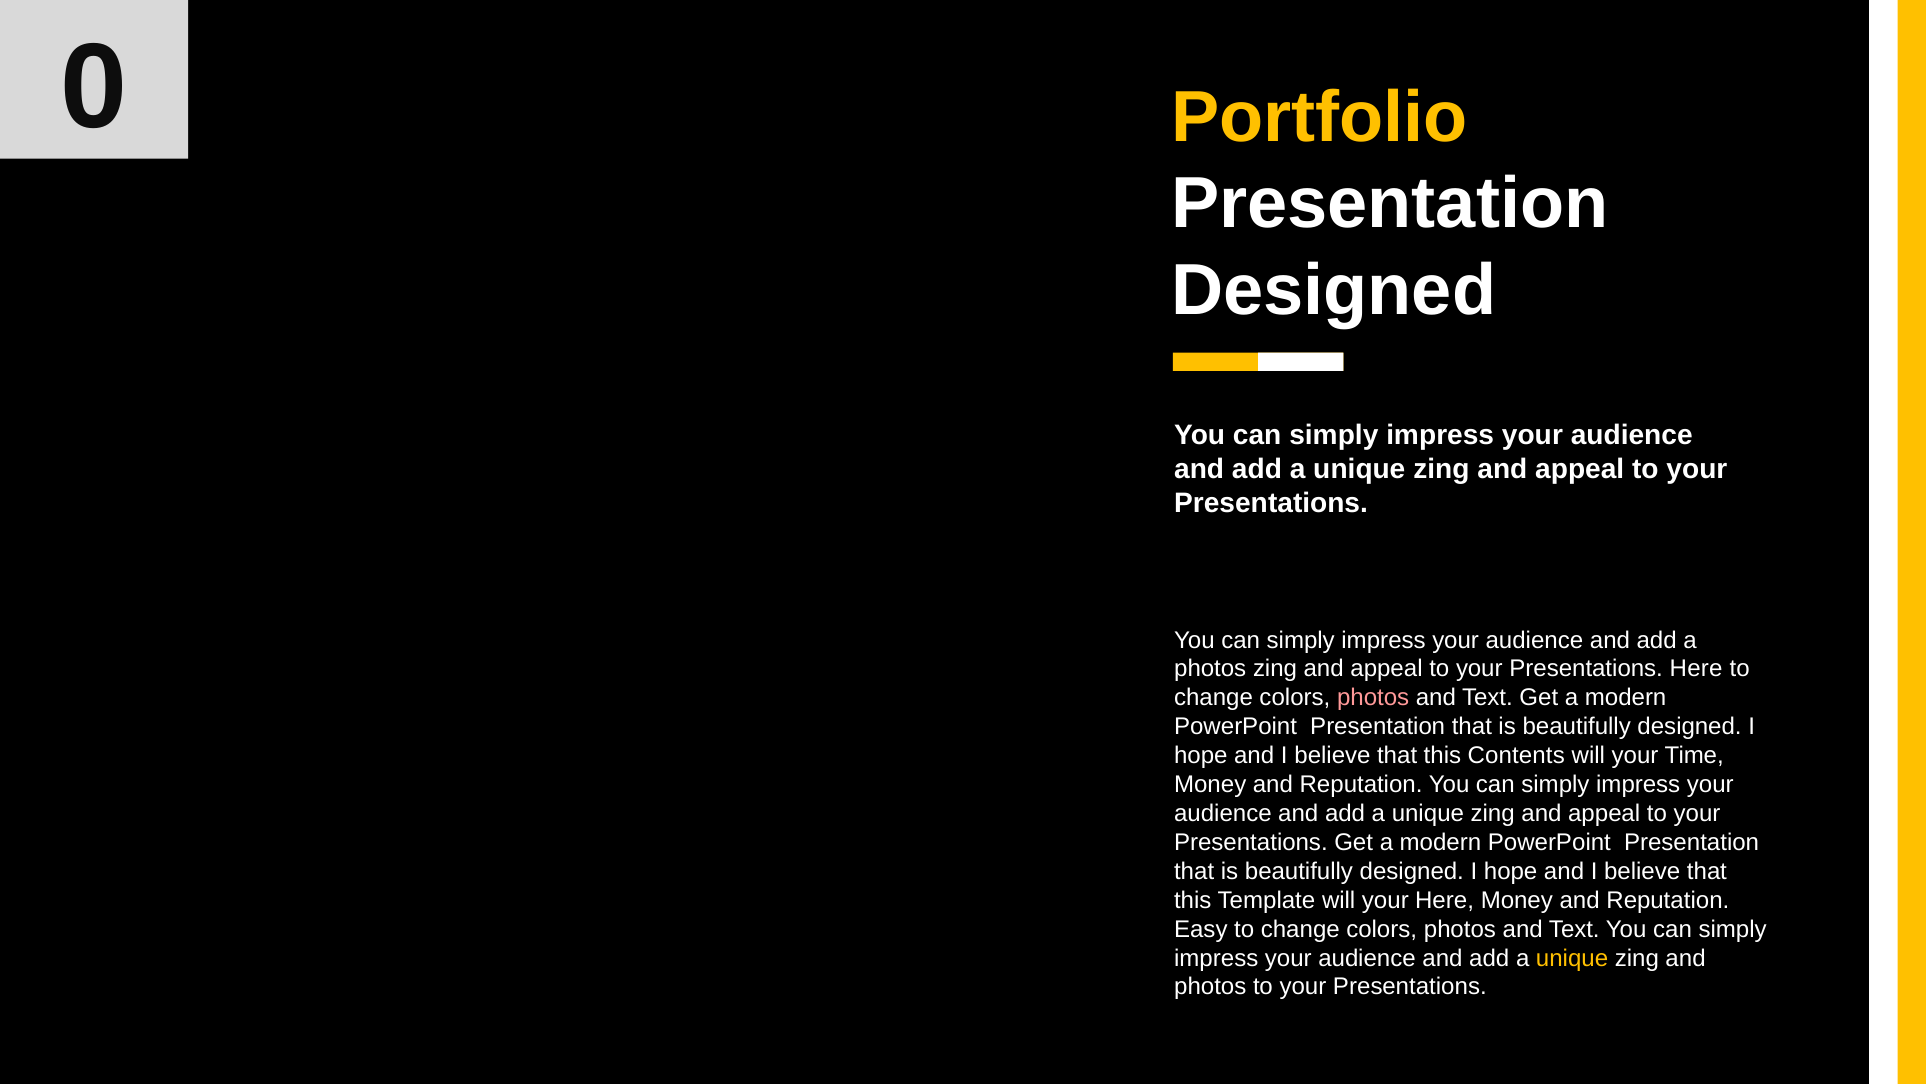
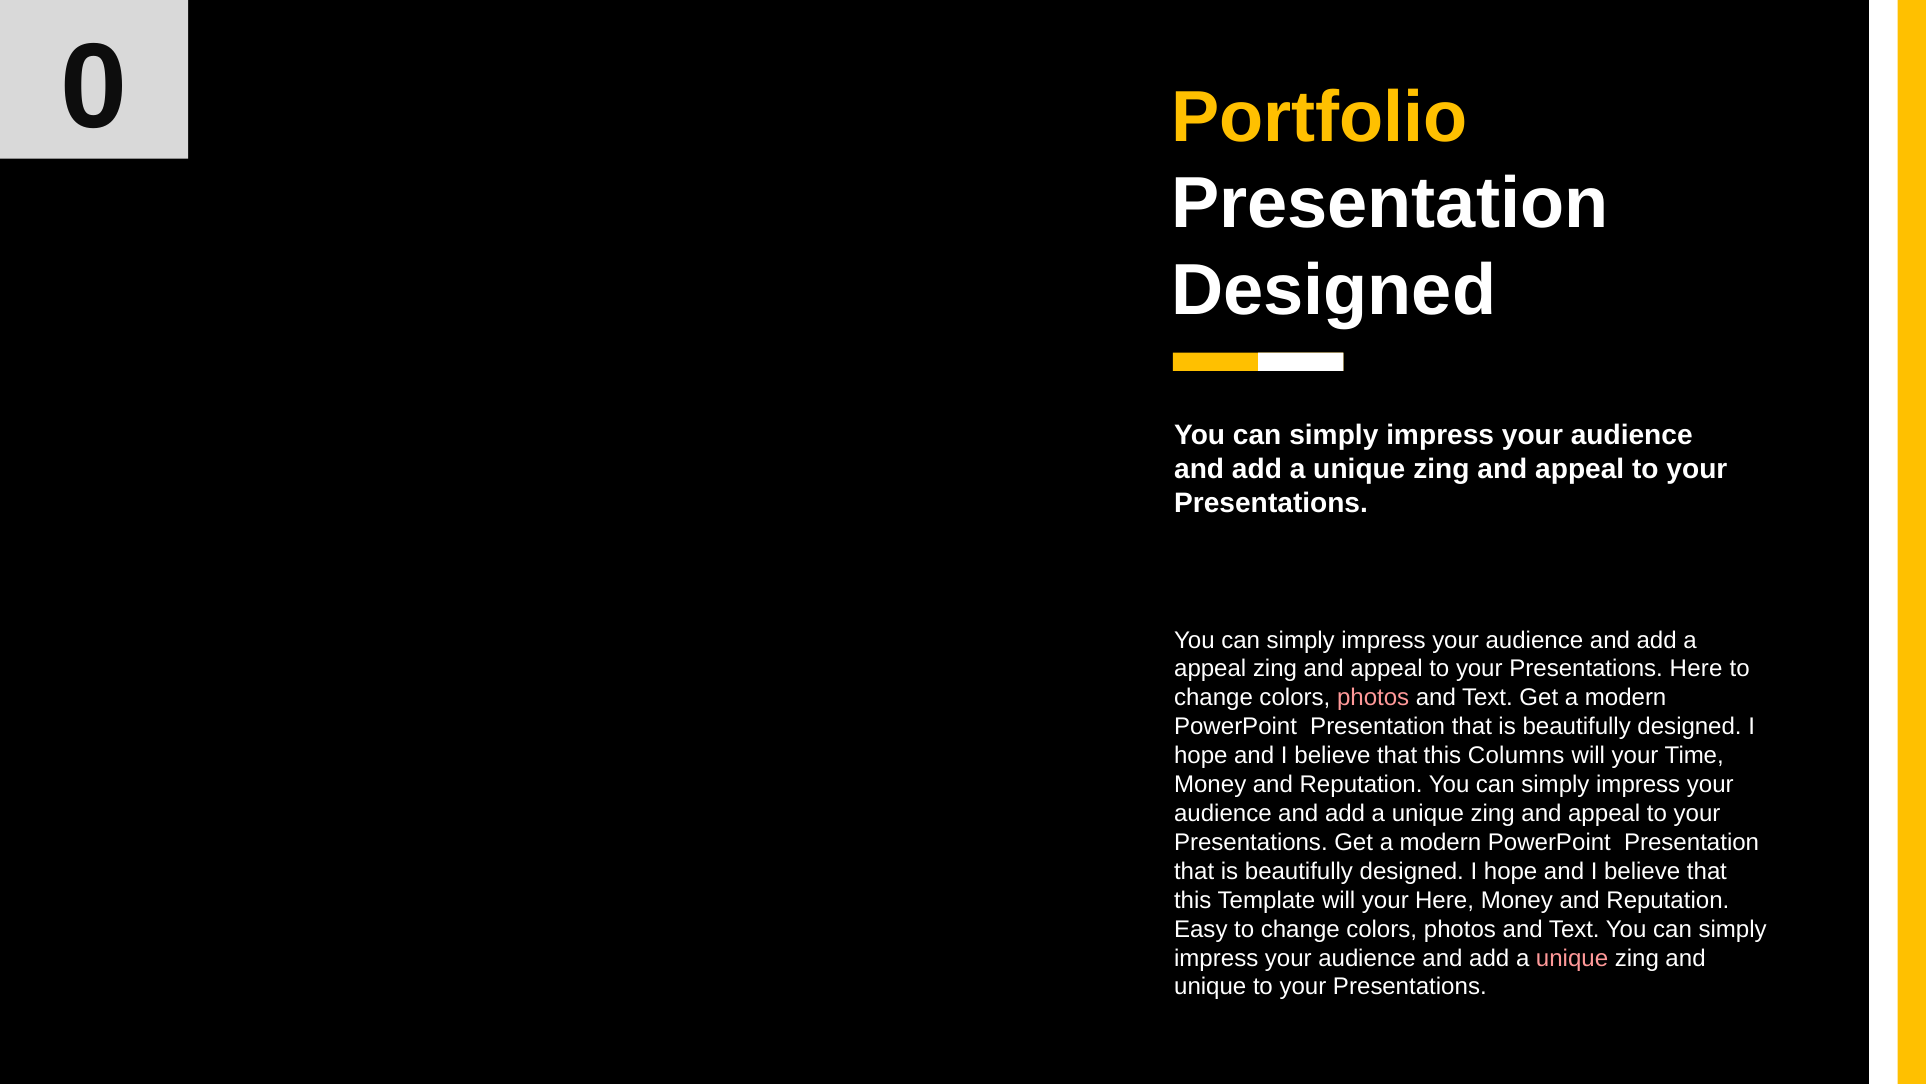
photos at (1210, 669): photos -> appeal
Contents: Contents -> Columns
unique at (1572, 958) colour: yellow -> pink
photos at (1210, 986): photos -> unique
